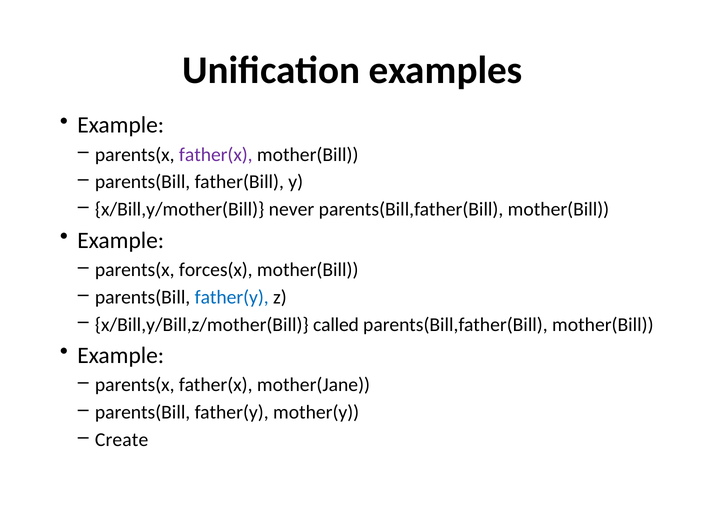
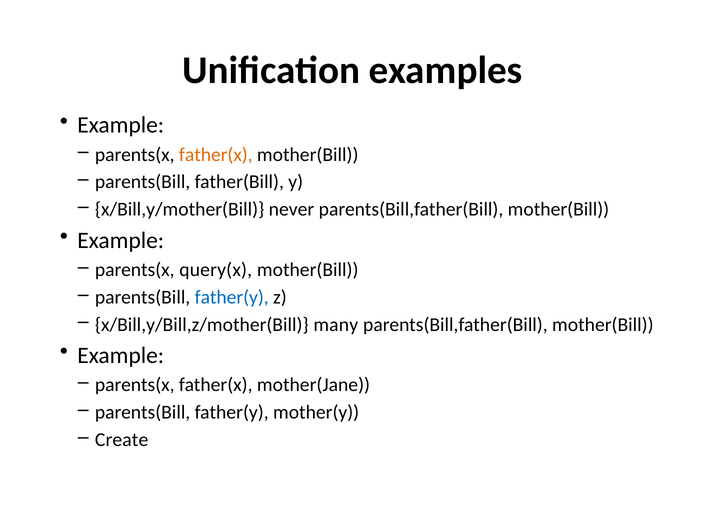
father(x at (216, 155) colour: purple -> orange
forces(x: forces(x -> query(x
called: called -> many
